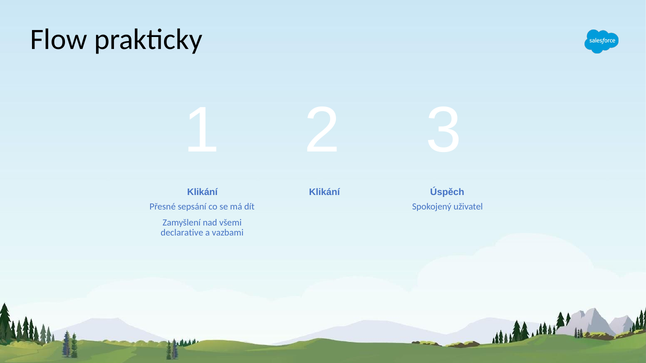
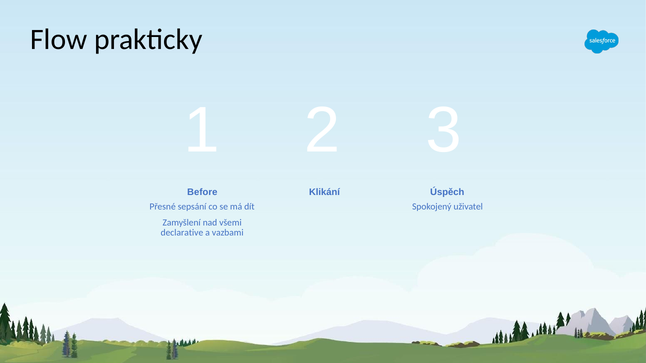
Klikání at (202, 192): Klikání -> Before
